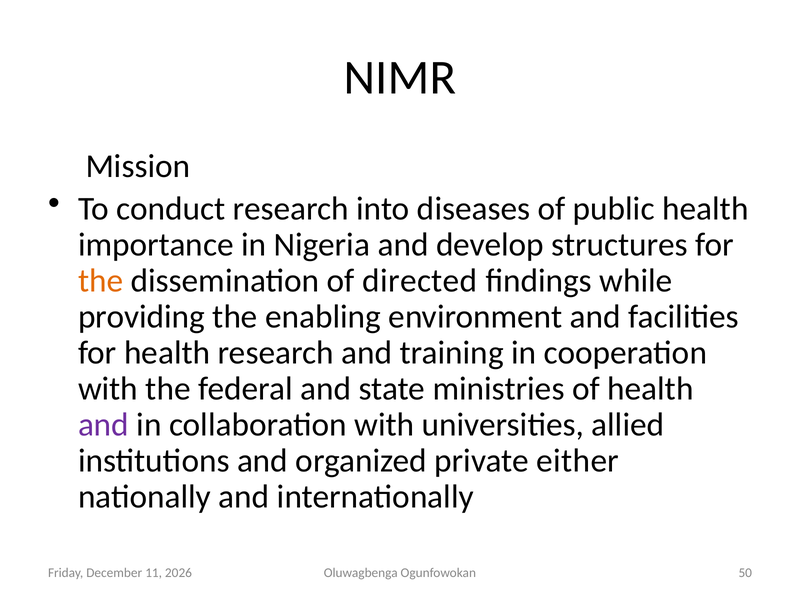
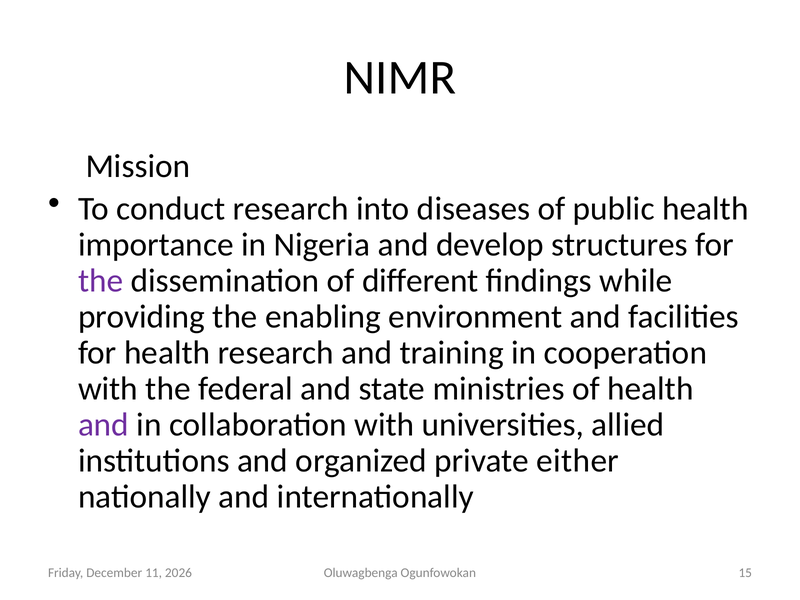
the at (101, 281) colour: orange -> purple
directed: directed -> different
50: 50 -> 15
